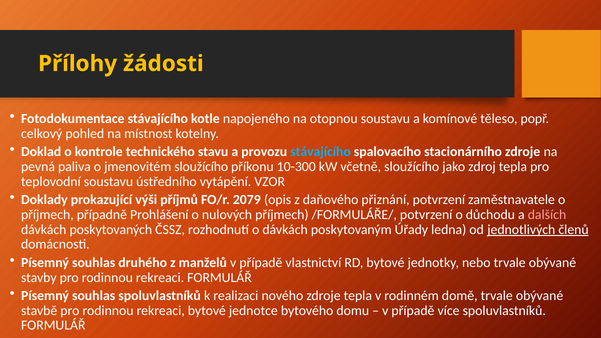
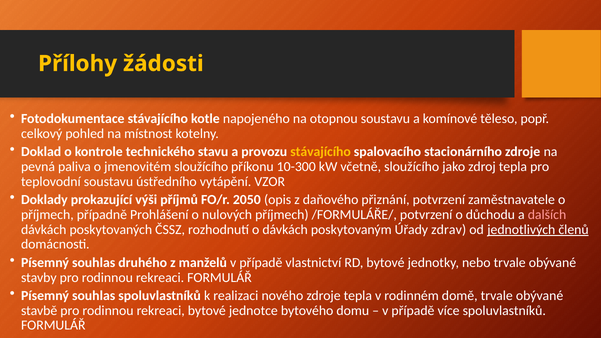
stávajícího at (321, 152) colour: light blue -> yellow
2079: 2079 -> 2050
ledna: ledna -> zdrav
